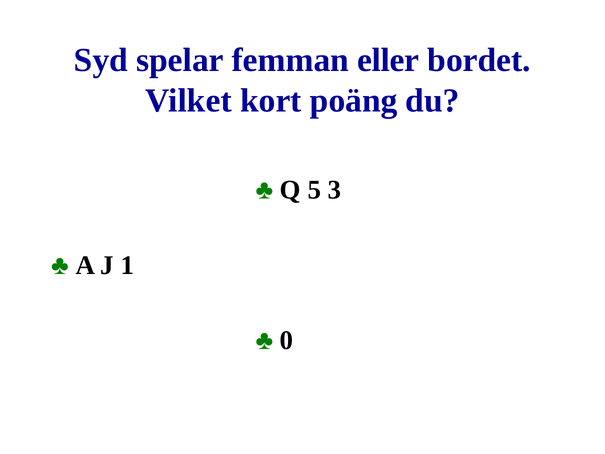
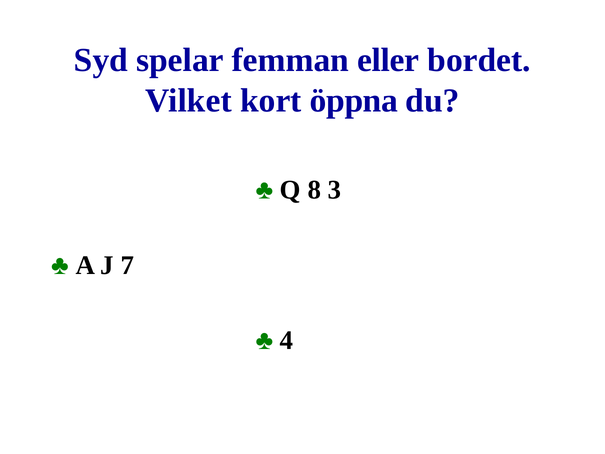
poäng: poäng -> öppna
5: 5 -> 8
1: 1 -> 7
0: 0 -> 4
